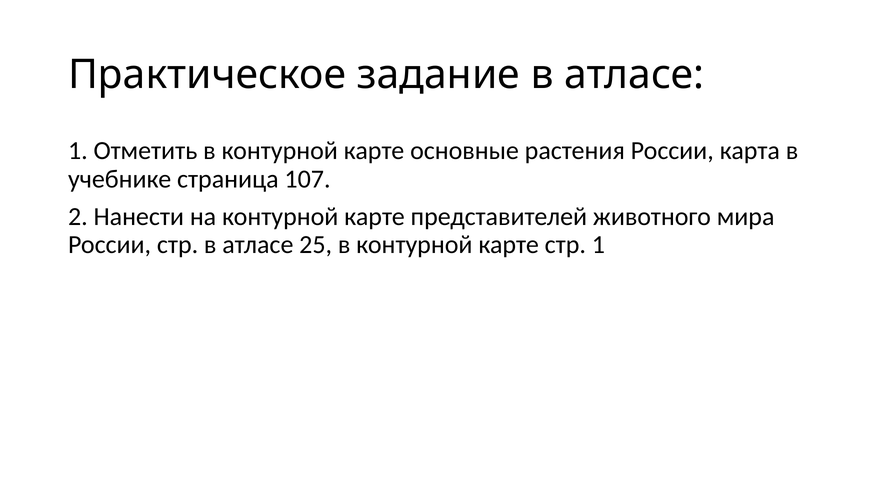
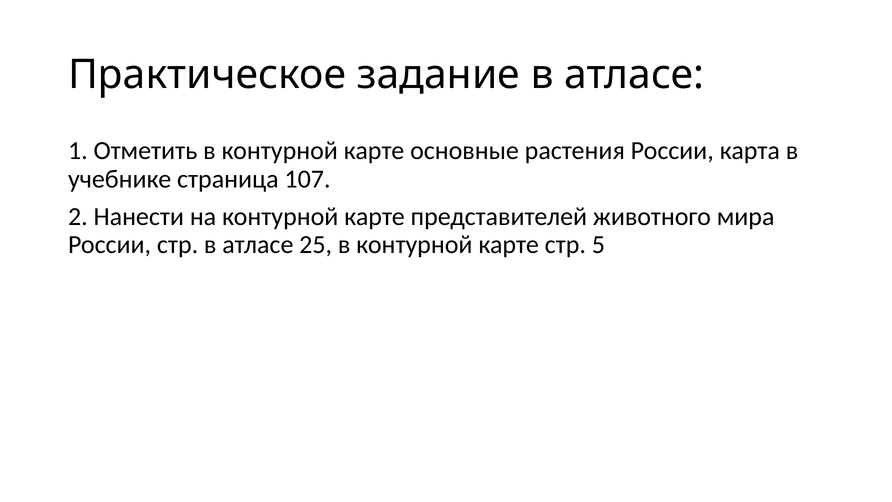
стр 1: 1 -> 5
